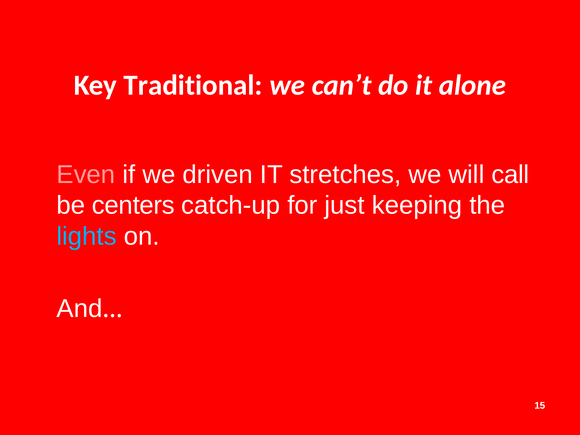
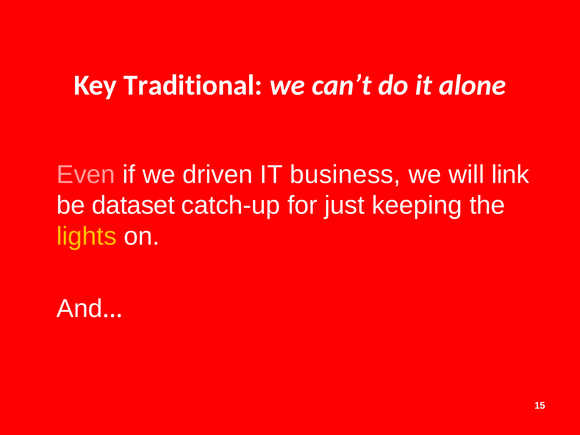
stretches: stretches -> business
call: call -> link
centers: centers -> dataset
lights colour: light blue -> yellow
